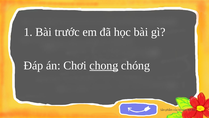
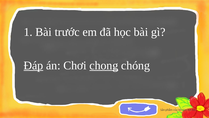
Đáp underline: none -> present
